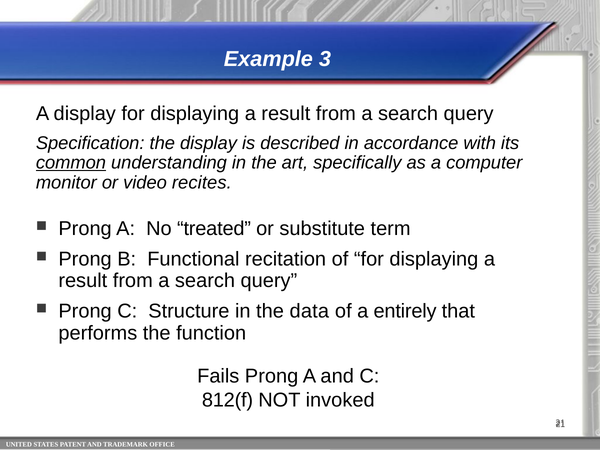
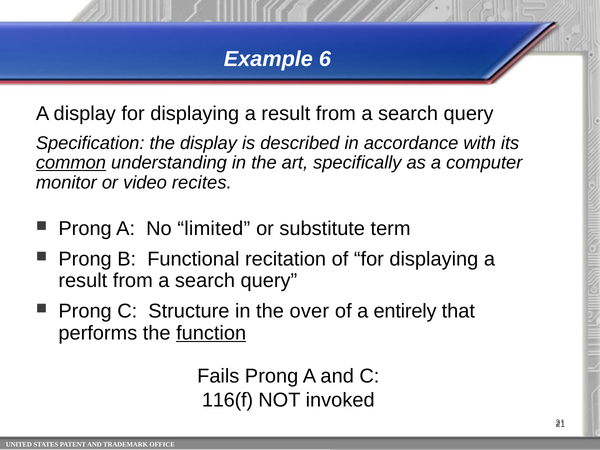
3: 3 -> 6
treated: treated -> limited
data: data -> over
function underline: none -> present
812(f: 812(f -> 116(f
